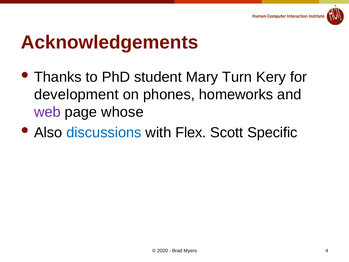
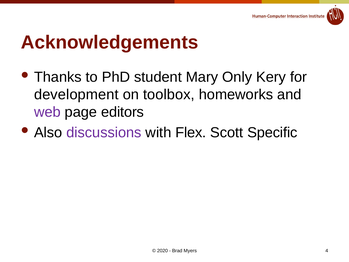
Turn: Turn -> Only
phones: phones -> toolbox
whose: whose -> editors
discussions colour: blue -> purple
